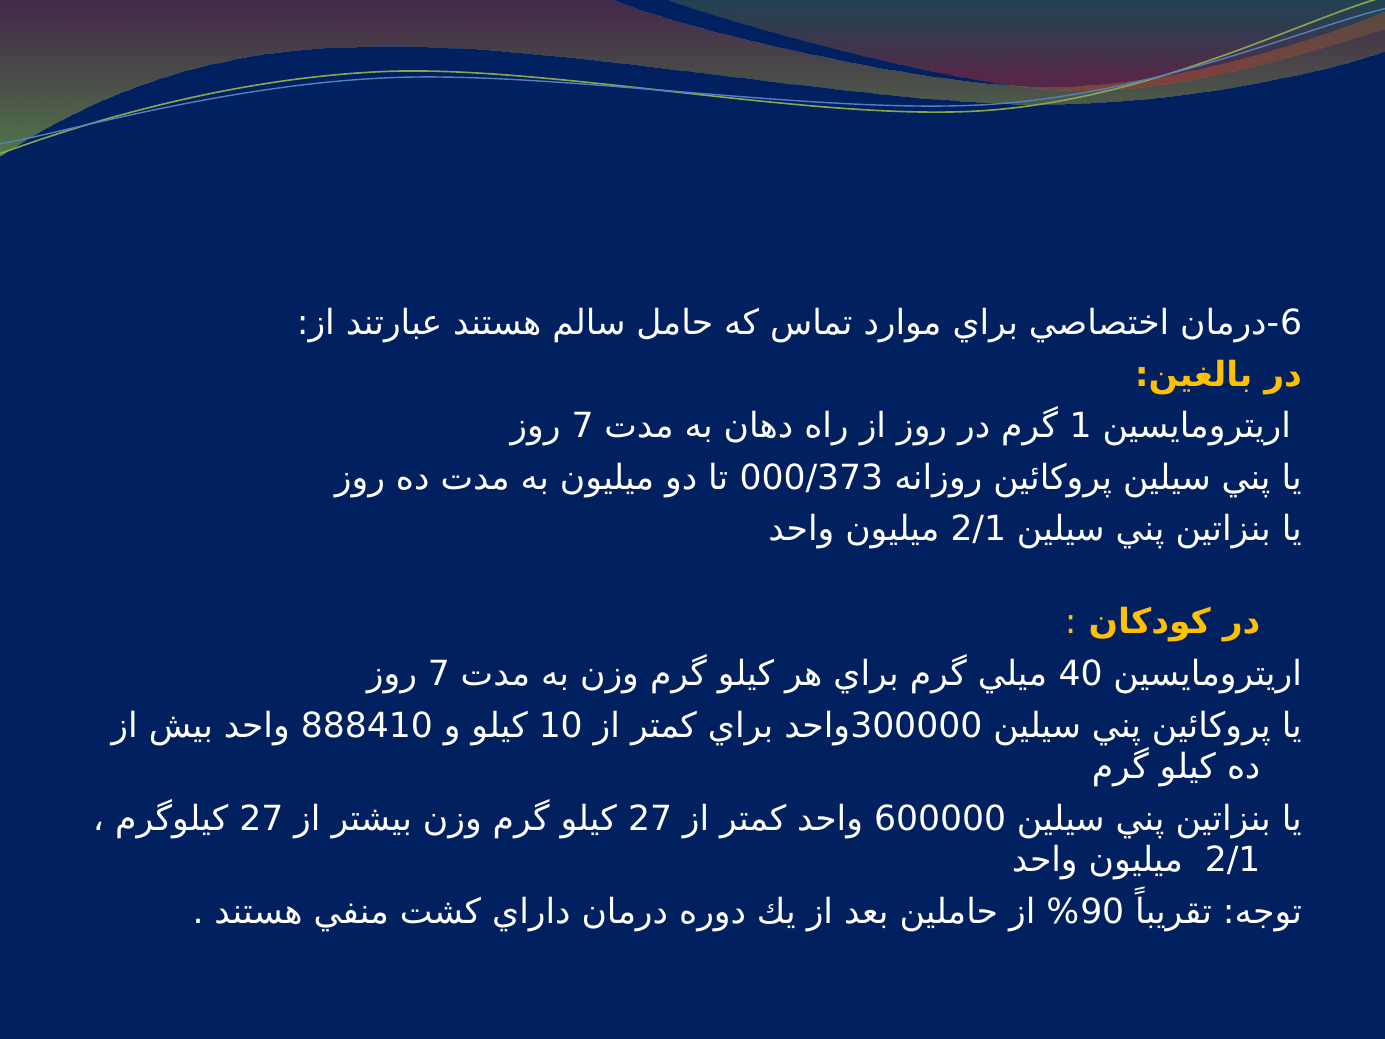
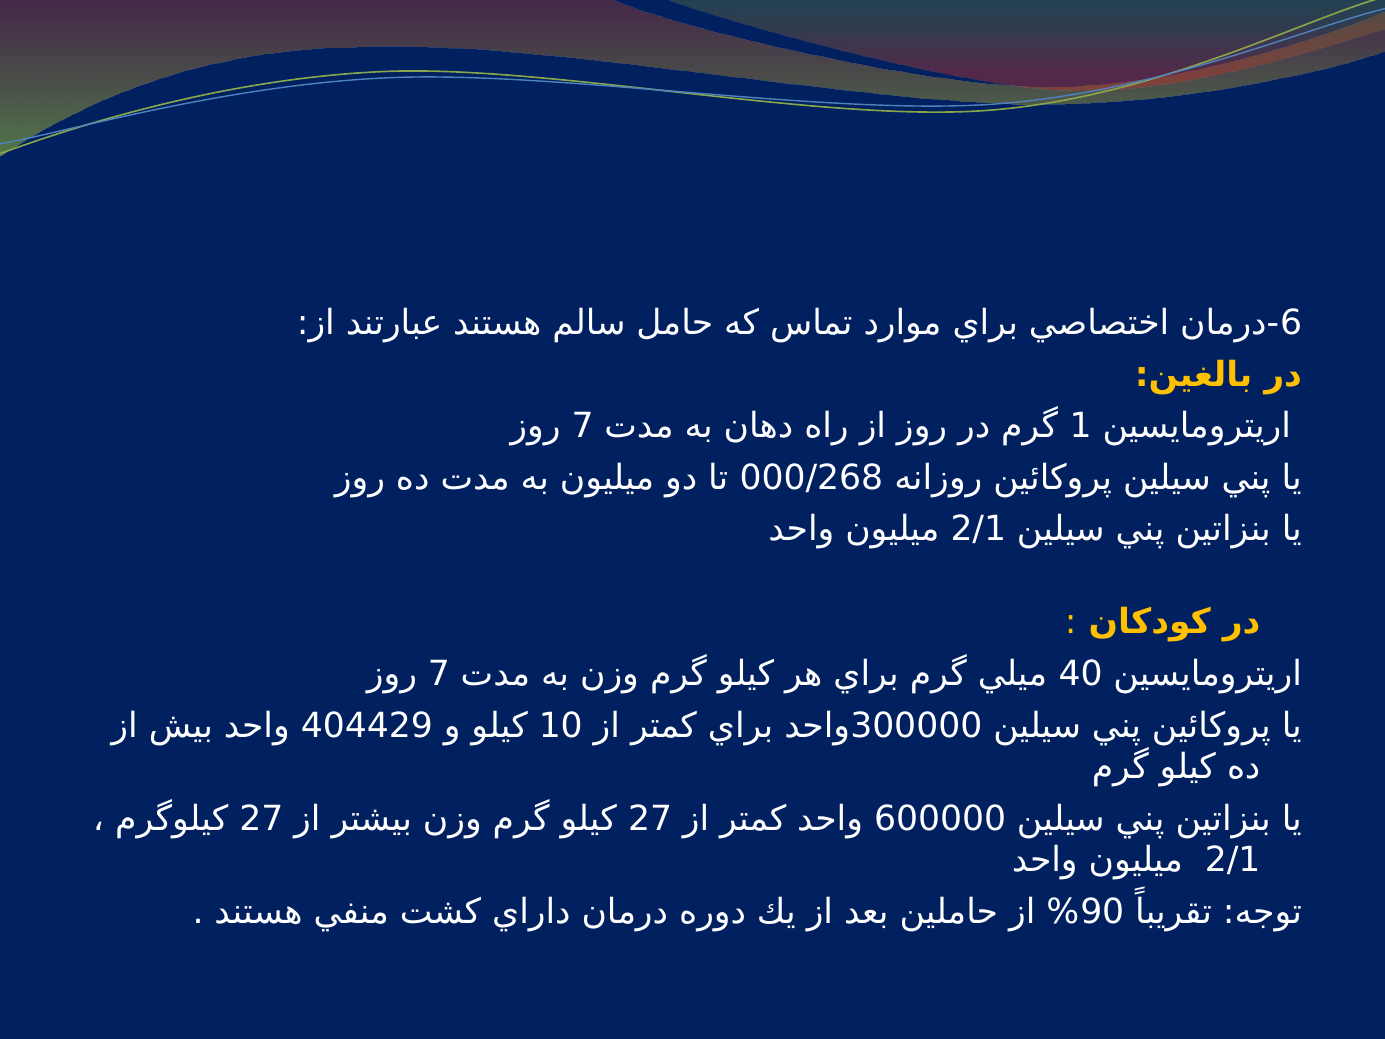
000/373: 000/373 -> 000/268
888410: 888410 -> 404429
